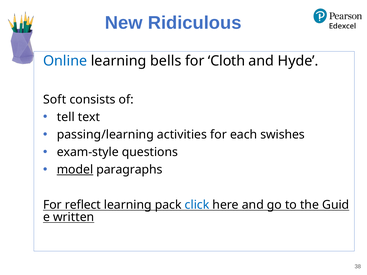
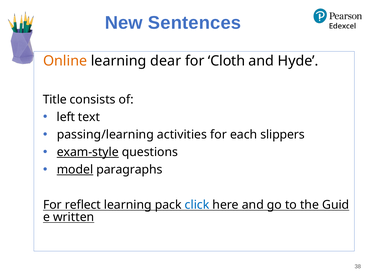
Ridiculous: Ridiculous -> Sentences
Online colour: blue -> orange
bells: bells -> dear
Soft: Soft -> Title
tell: tell -> left
swishes: swishes -> slippers
exam-style underline: none -> present
